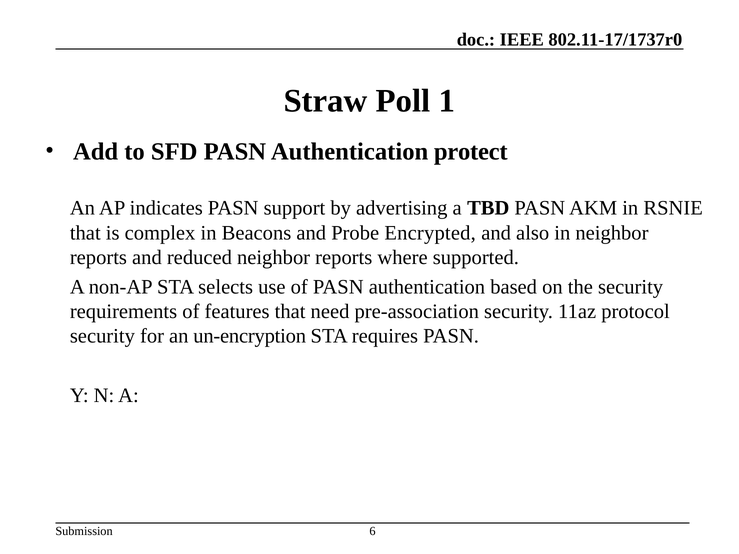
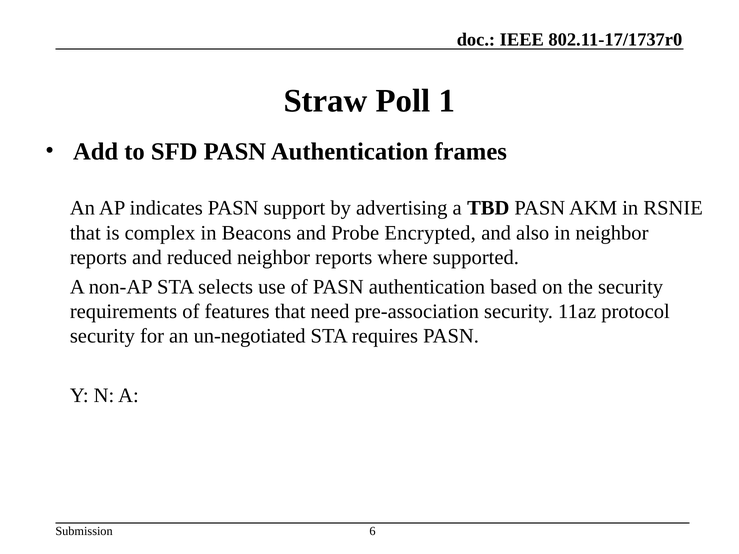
protect: protect -> frames
un-encryption: un-encryption -> un-negotiated
